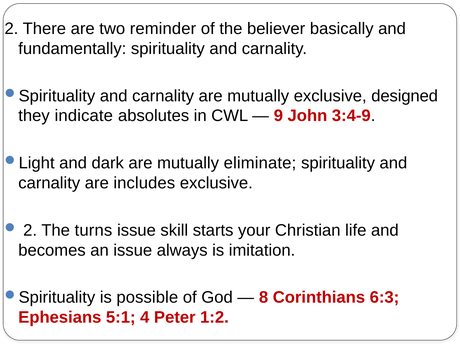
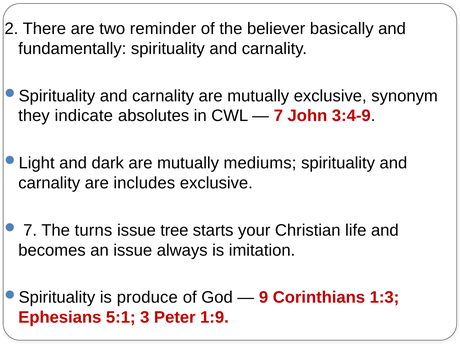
designed: designed -> synonym
9 at (278, 116): 9 -> 7
eliminate: eliminate -> mediums
2 at (30, 230): 2 -> 7
skill: skill -> tree
possible: possible -> produce
8: 8 -> 9
6:3: 6:3 -> 1:3
4: 4 -> 3
1:2: 1:2 -> 1:9
